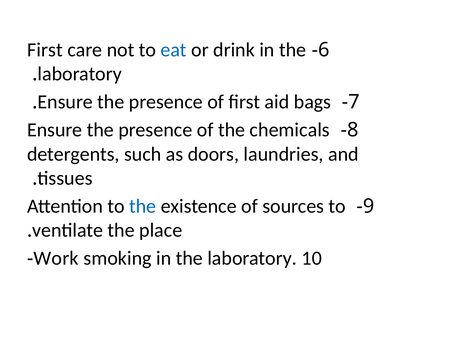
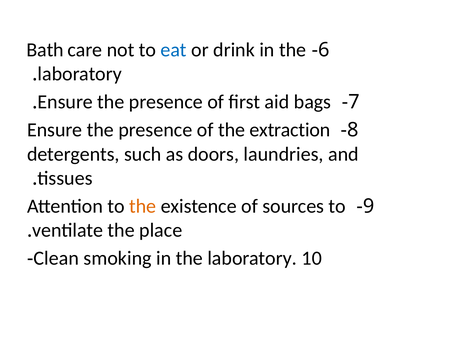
First at (45, 50): First -> Bath
chemicals: chemicals -> extraction
the at (143, 206) colour: blue -> orange
Work: Work -> Clean
